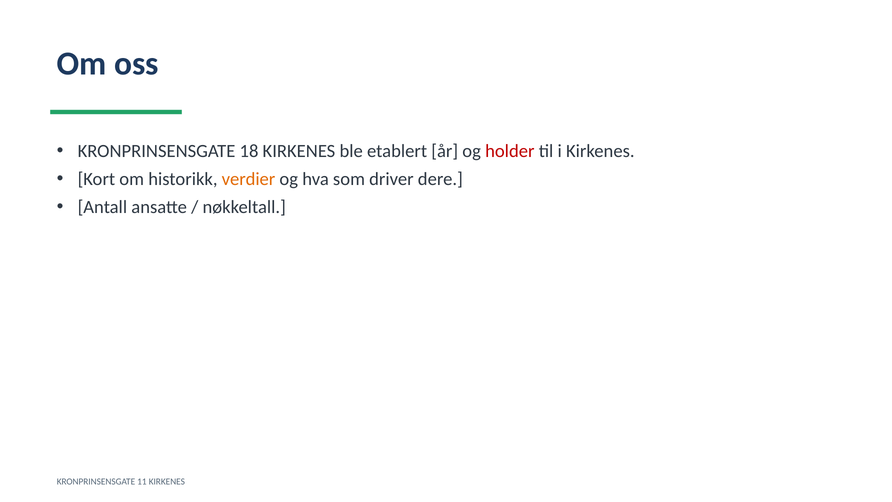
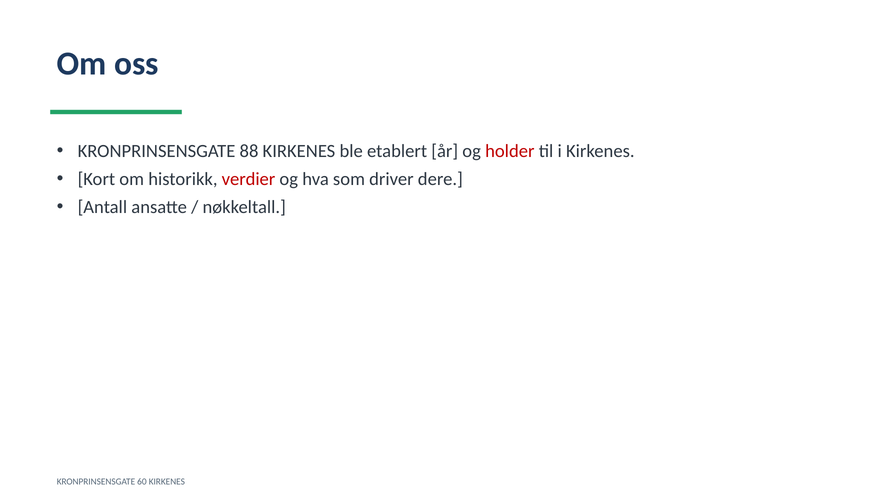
18: 18 -> 88
verdier colour: orange -> red
11: 11 -> 60
